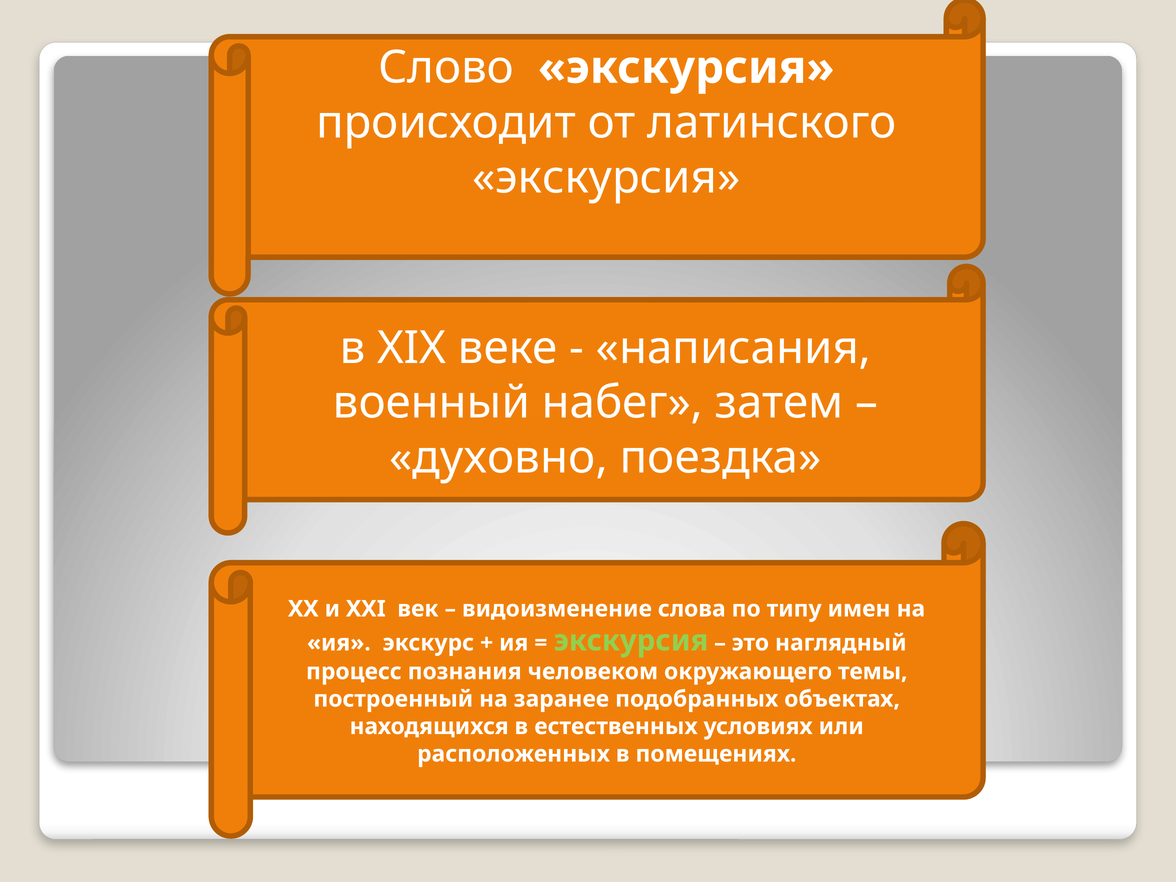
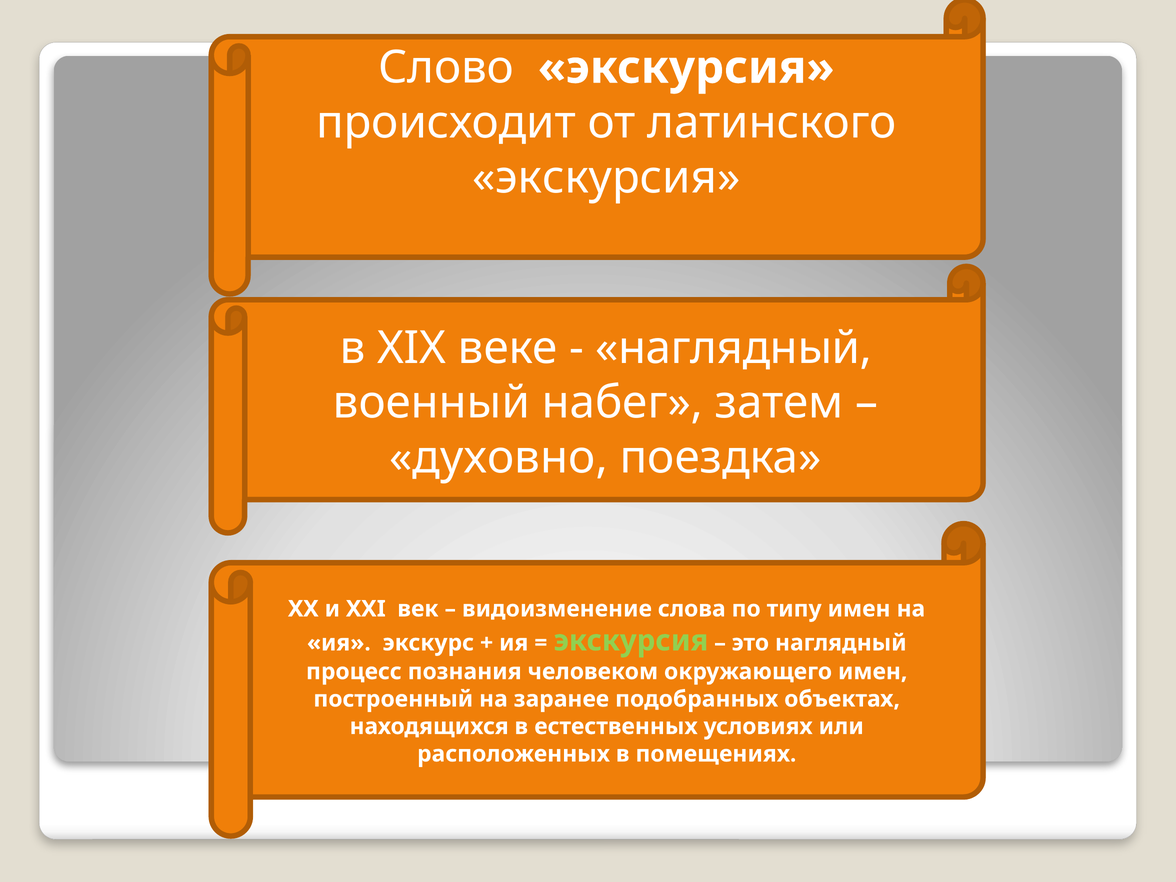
написания at (733, 348): написания -> наглядный
окружающего темы: темы -> имен
